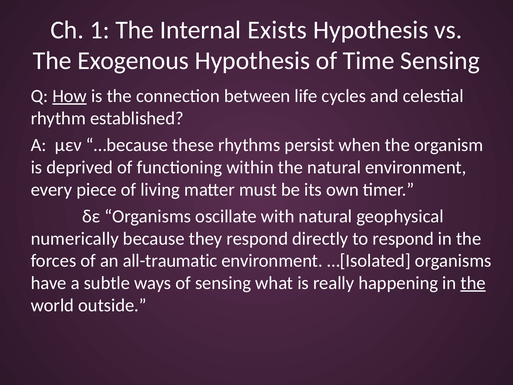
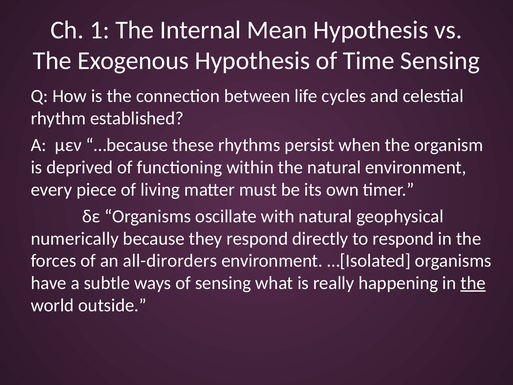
Exists: Exists -> Mean
How underline: present -> none
all-traumatic: all-traumatic -> all-dirorders
